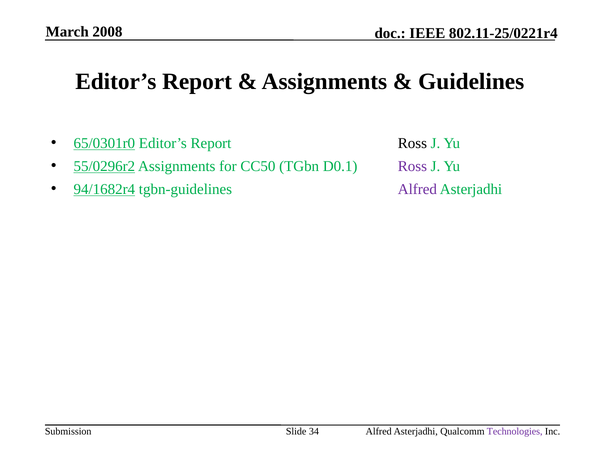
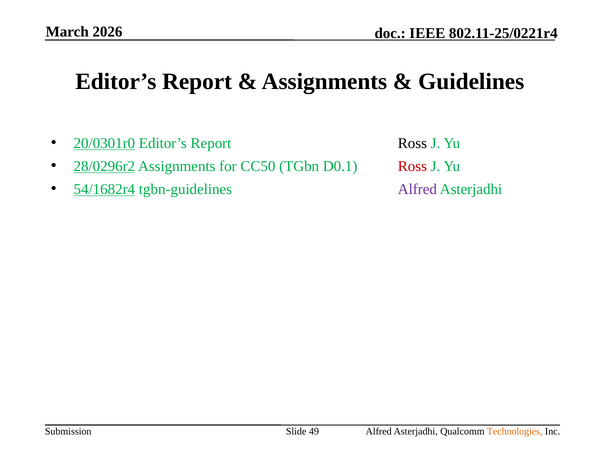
2008: 2008 -> 2026
65/0301r0: 65/0301r0 -> 20/0301r0
55/0296r2: 55/0296r2 -> 28/0296r2
Ross at (412, 166) colour: purple -> red
94/1682r4: 94/1682r4 -> 54/1682r4
34: 34 -> 49
Technologies colour: purple -> orange
